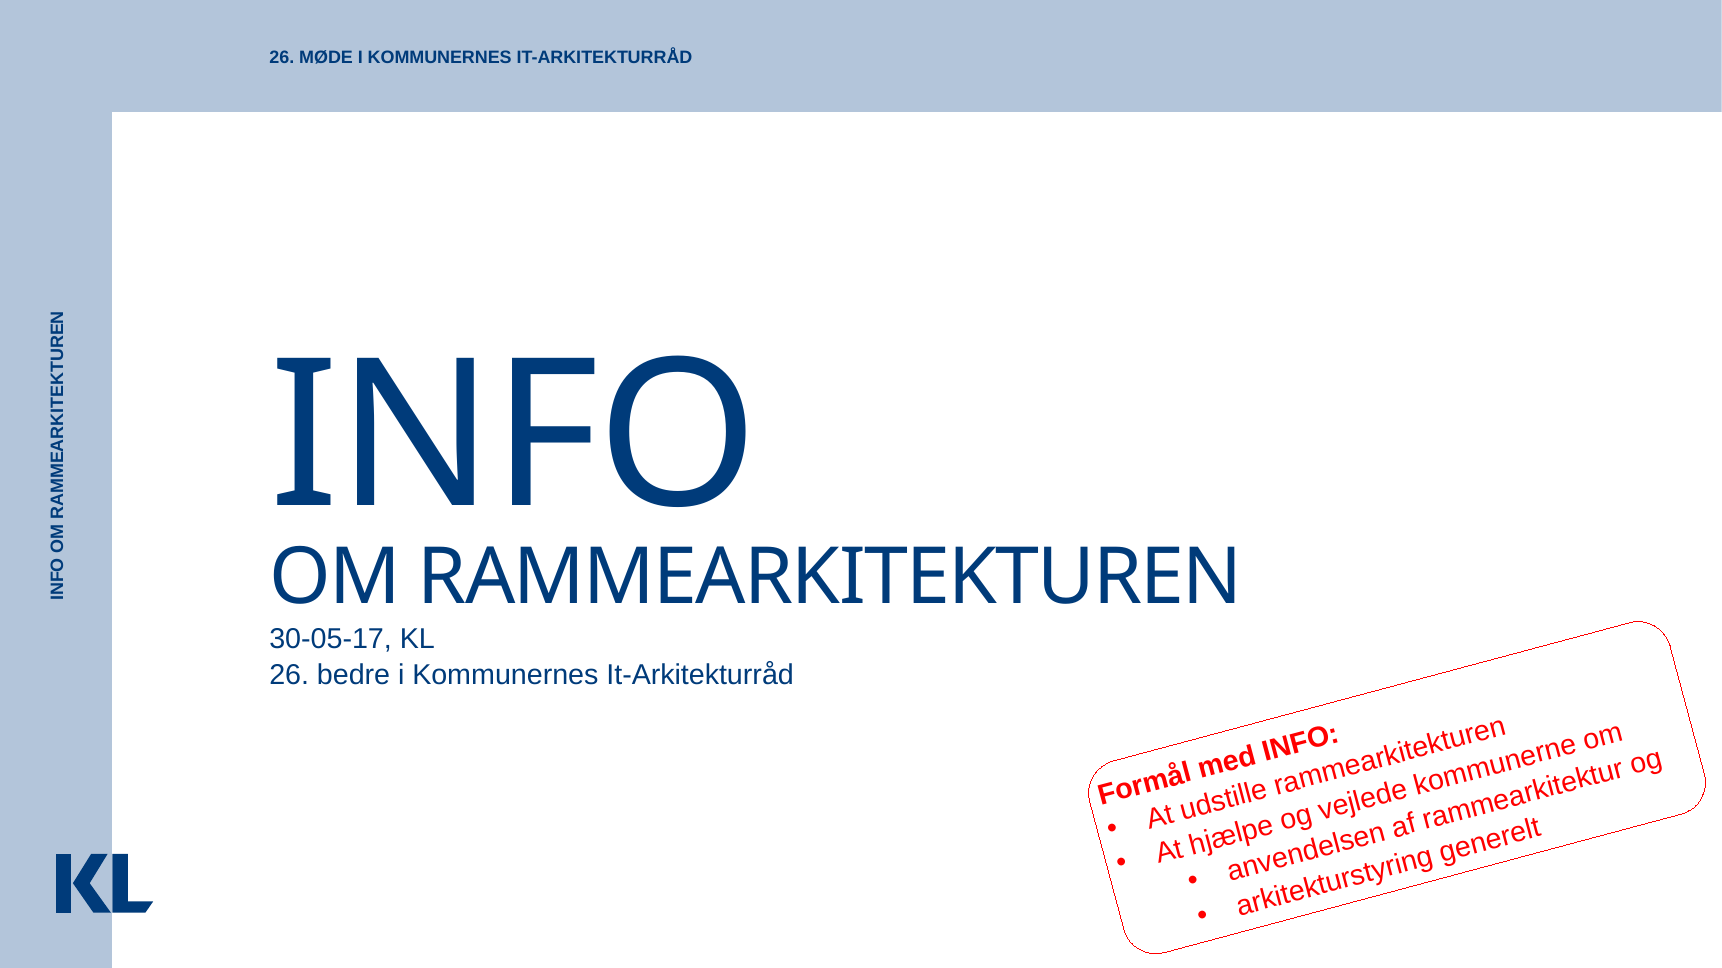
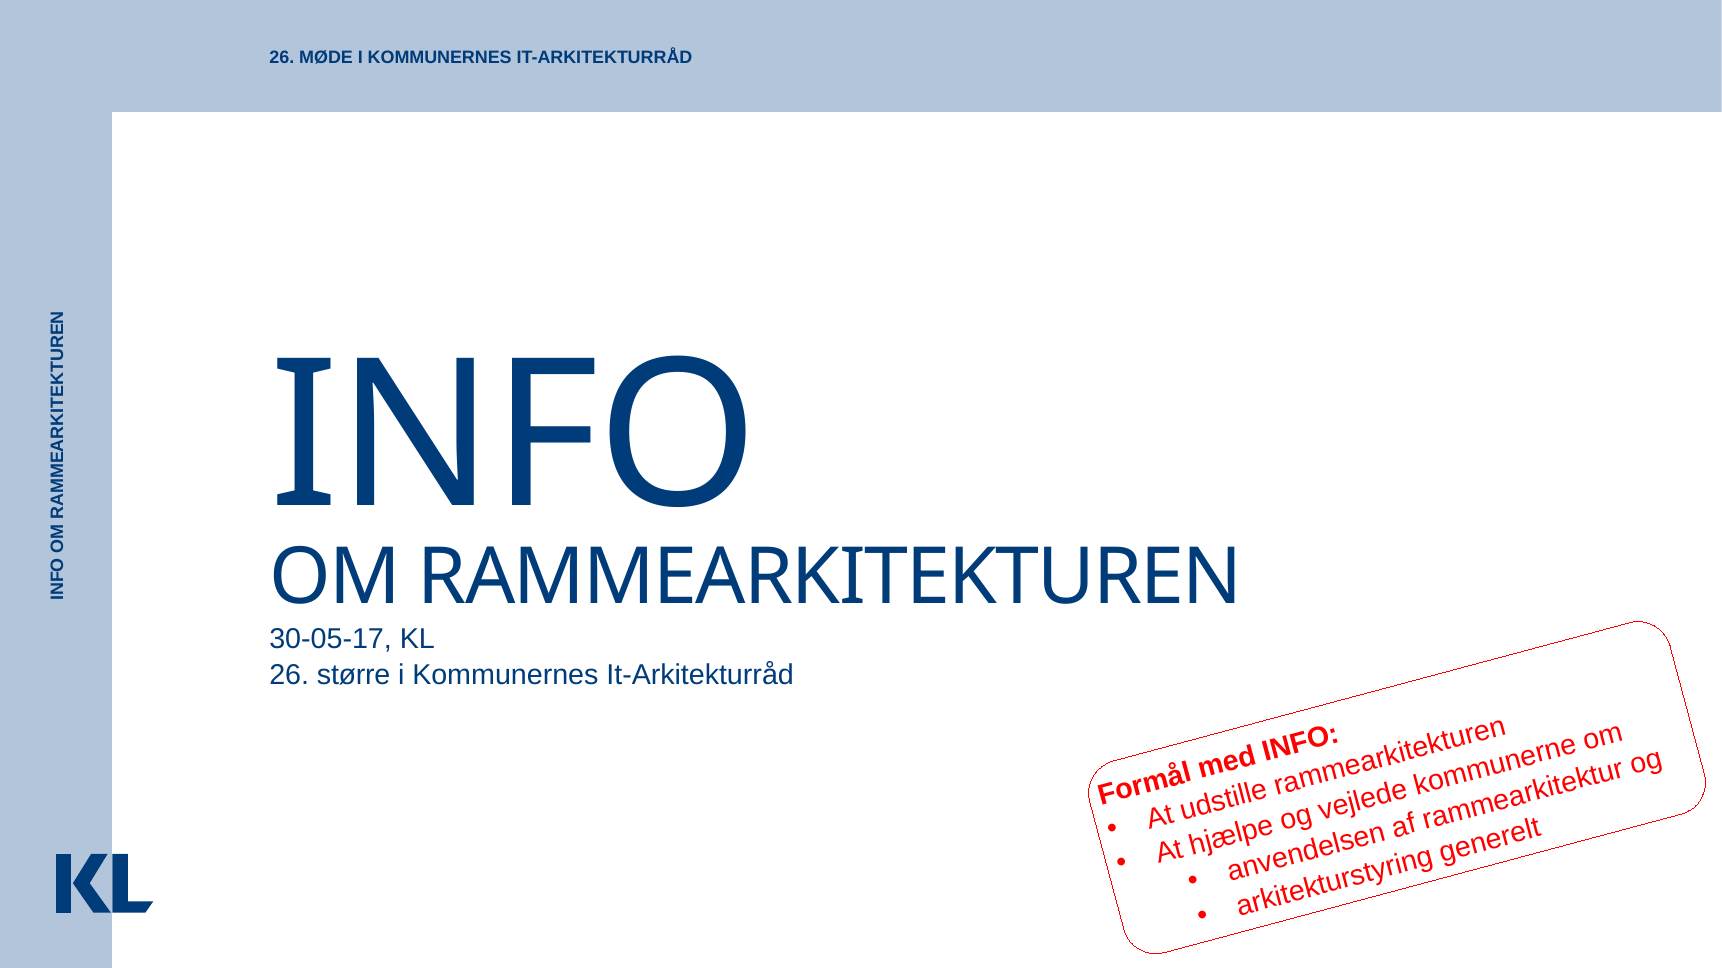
bedre: bedre -> større
